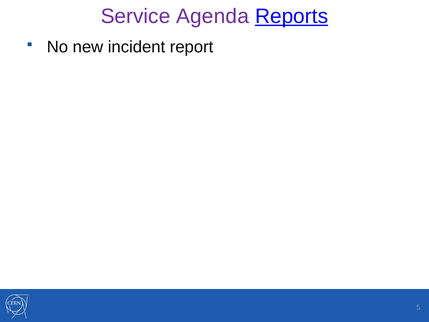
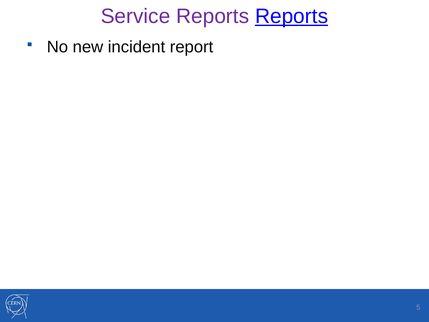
Service Agenda: Agenda -> Reports
